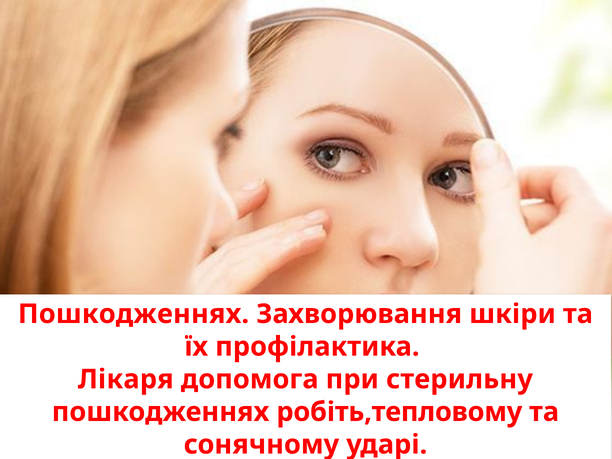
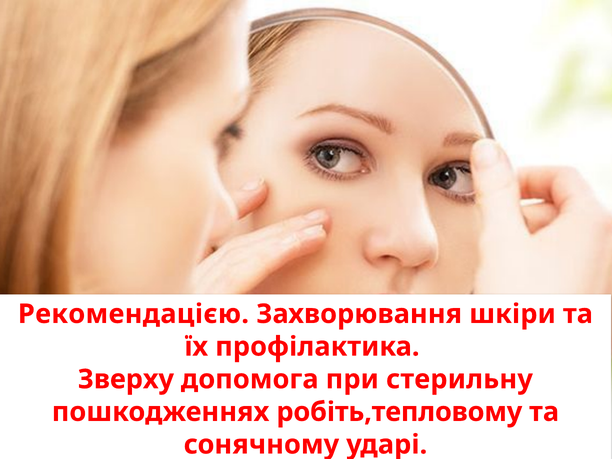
Пошкодженнях at (134, 314): Пошкодженнях -> Рекомендацією
Лікаря: Лікаря -> Зверху
